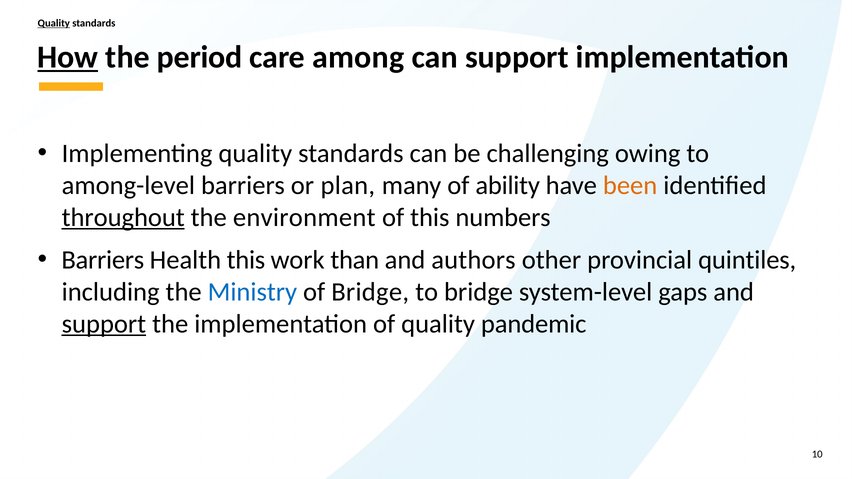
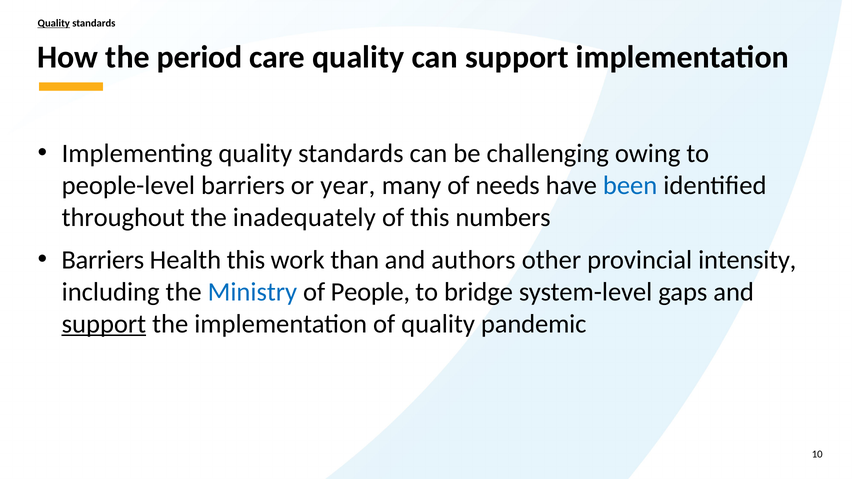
How underline: present -> none
care among: among -> quality
among-level: among-level -> people-level
plan: plan -> year
ability: ability -> needs
been colour: orange -> blue
throughout underline: present -> none
environment: environment -> inadequately
quintiles: quintiles -> intensity
of Bridge: Bridge -> People
